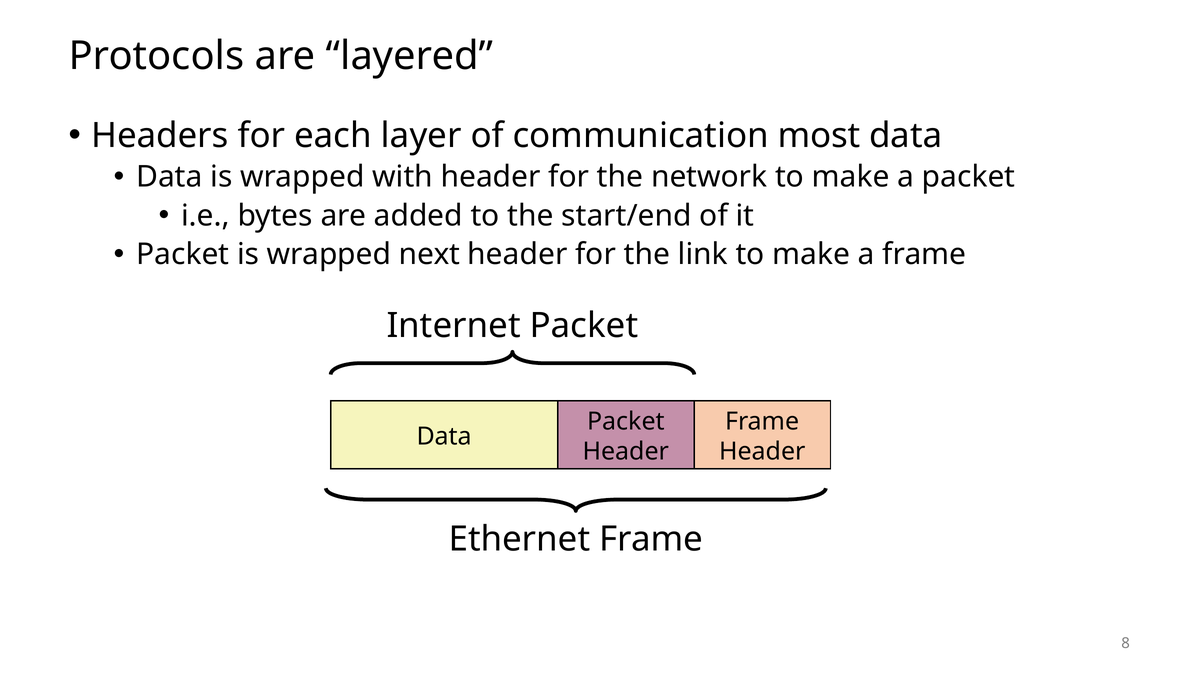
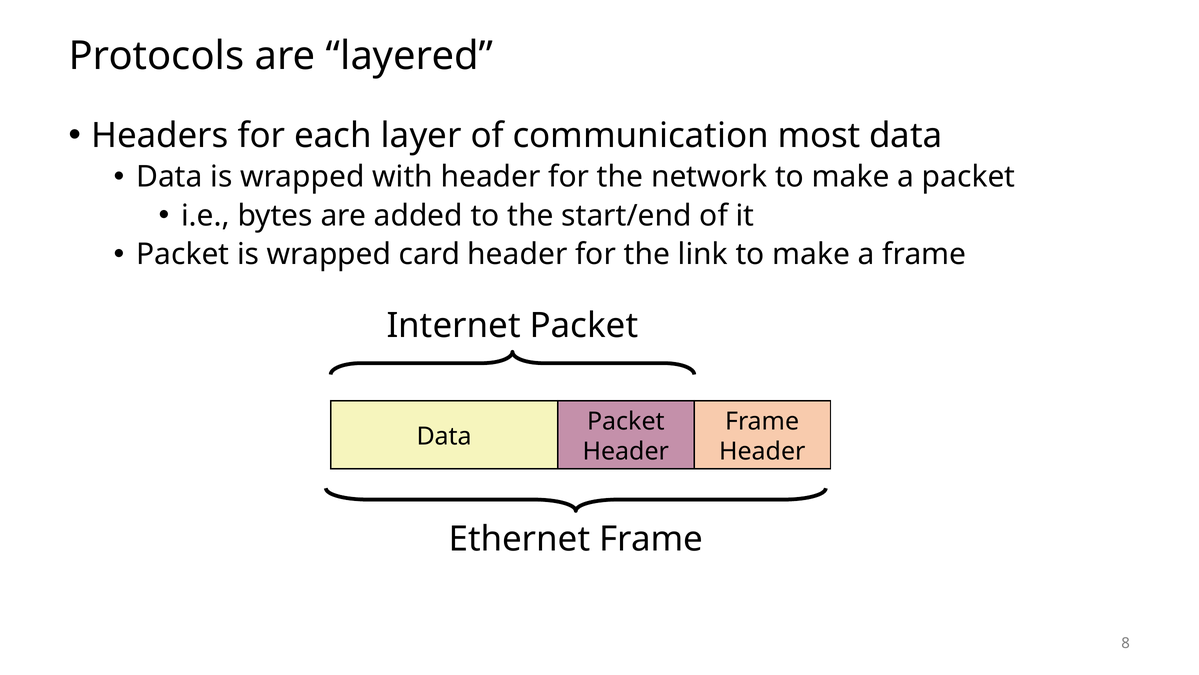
next: next -> card
